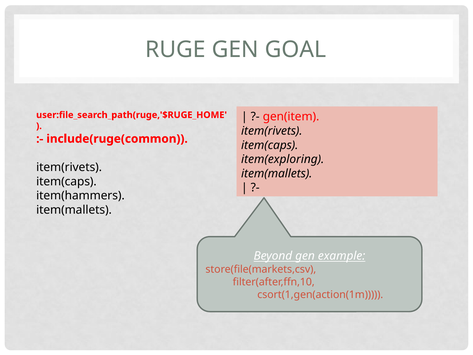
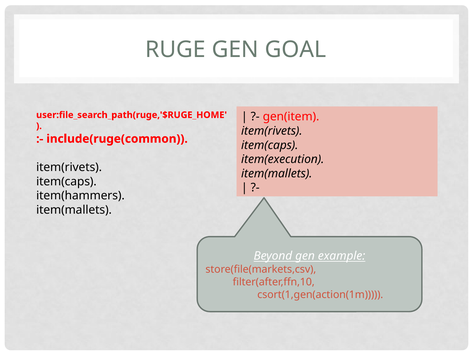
item(exploring: item(exploring -> item(execution
